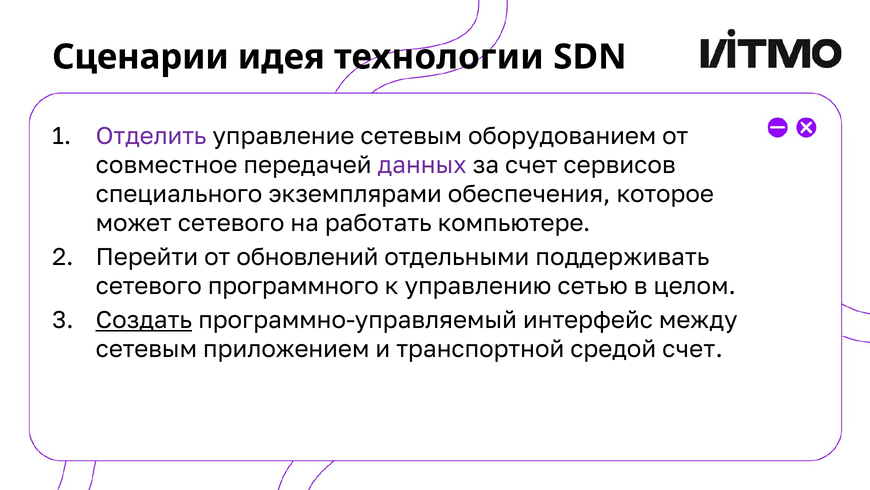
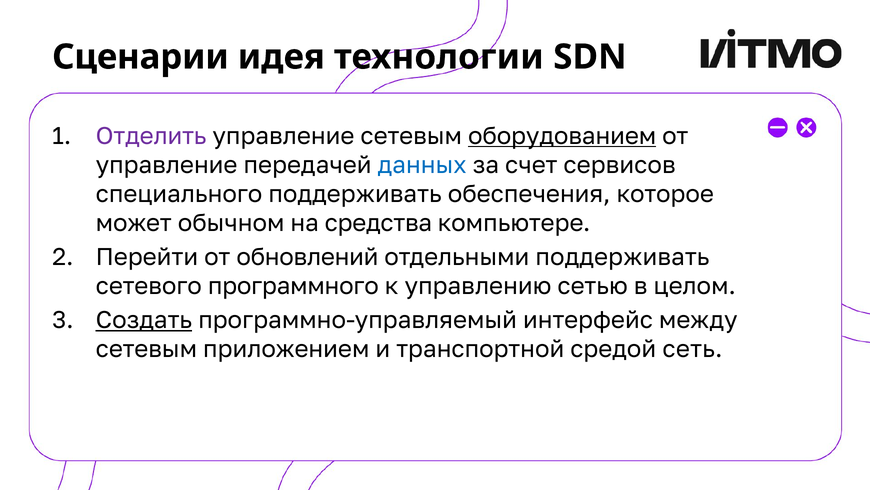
оборудованием underline: none -> present
совместное at (167, 165): совместное -> управление
данных colour: purple -> blue
специального экземплярами: экземплярами -> поддерживать
может сетевого: сетевого -> обычном
работать: работать -> средства
средой счет: счет -> сеть
